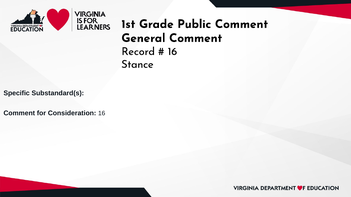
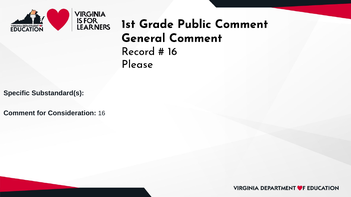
Stance: Stance -> Please
